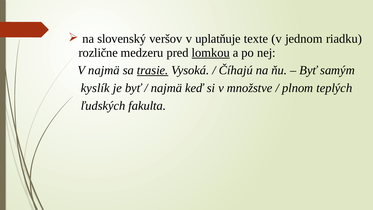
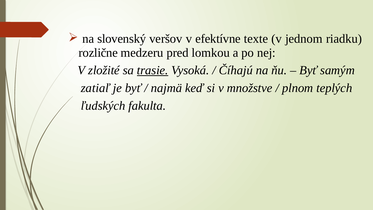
uplatňuje: uplatňuje -> efektívne
lomkou underline: present -> none
V najmä: najmä -> zložité
kyslík: kyslík -> zatiaľ
